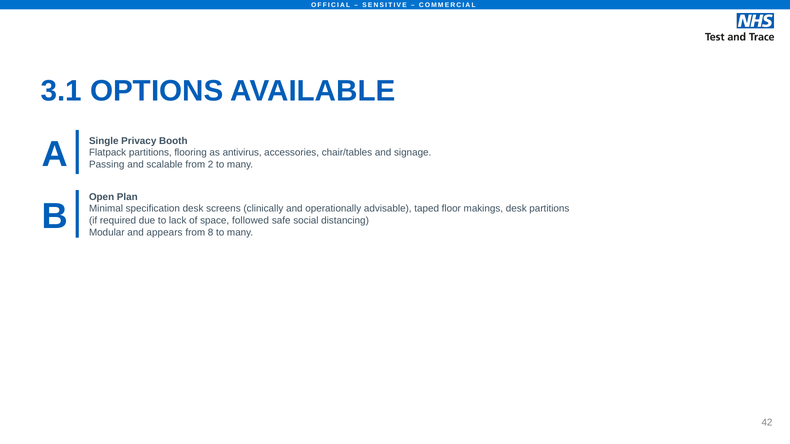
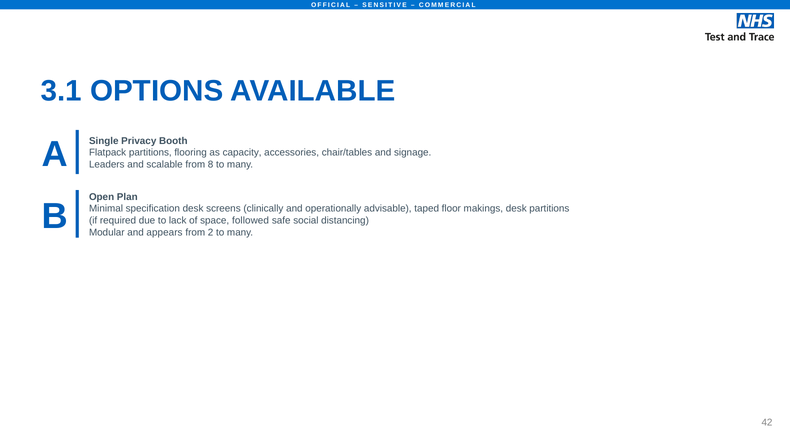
antivirus: antivirus -> capacity
Passing: Passing -> Leaders
2: 2 -> 8
8: 8 -> 2
